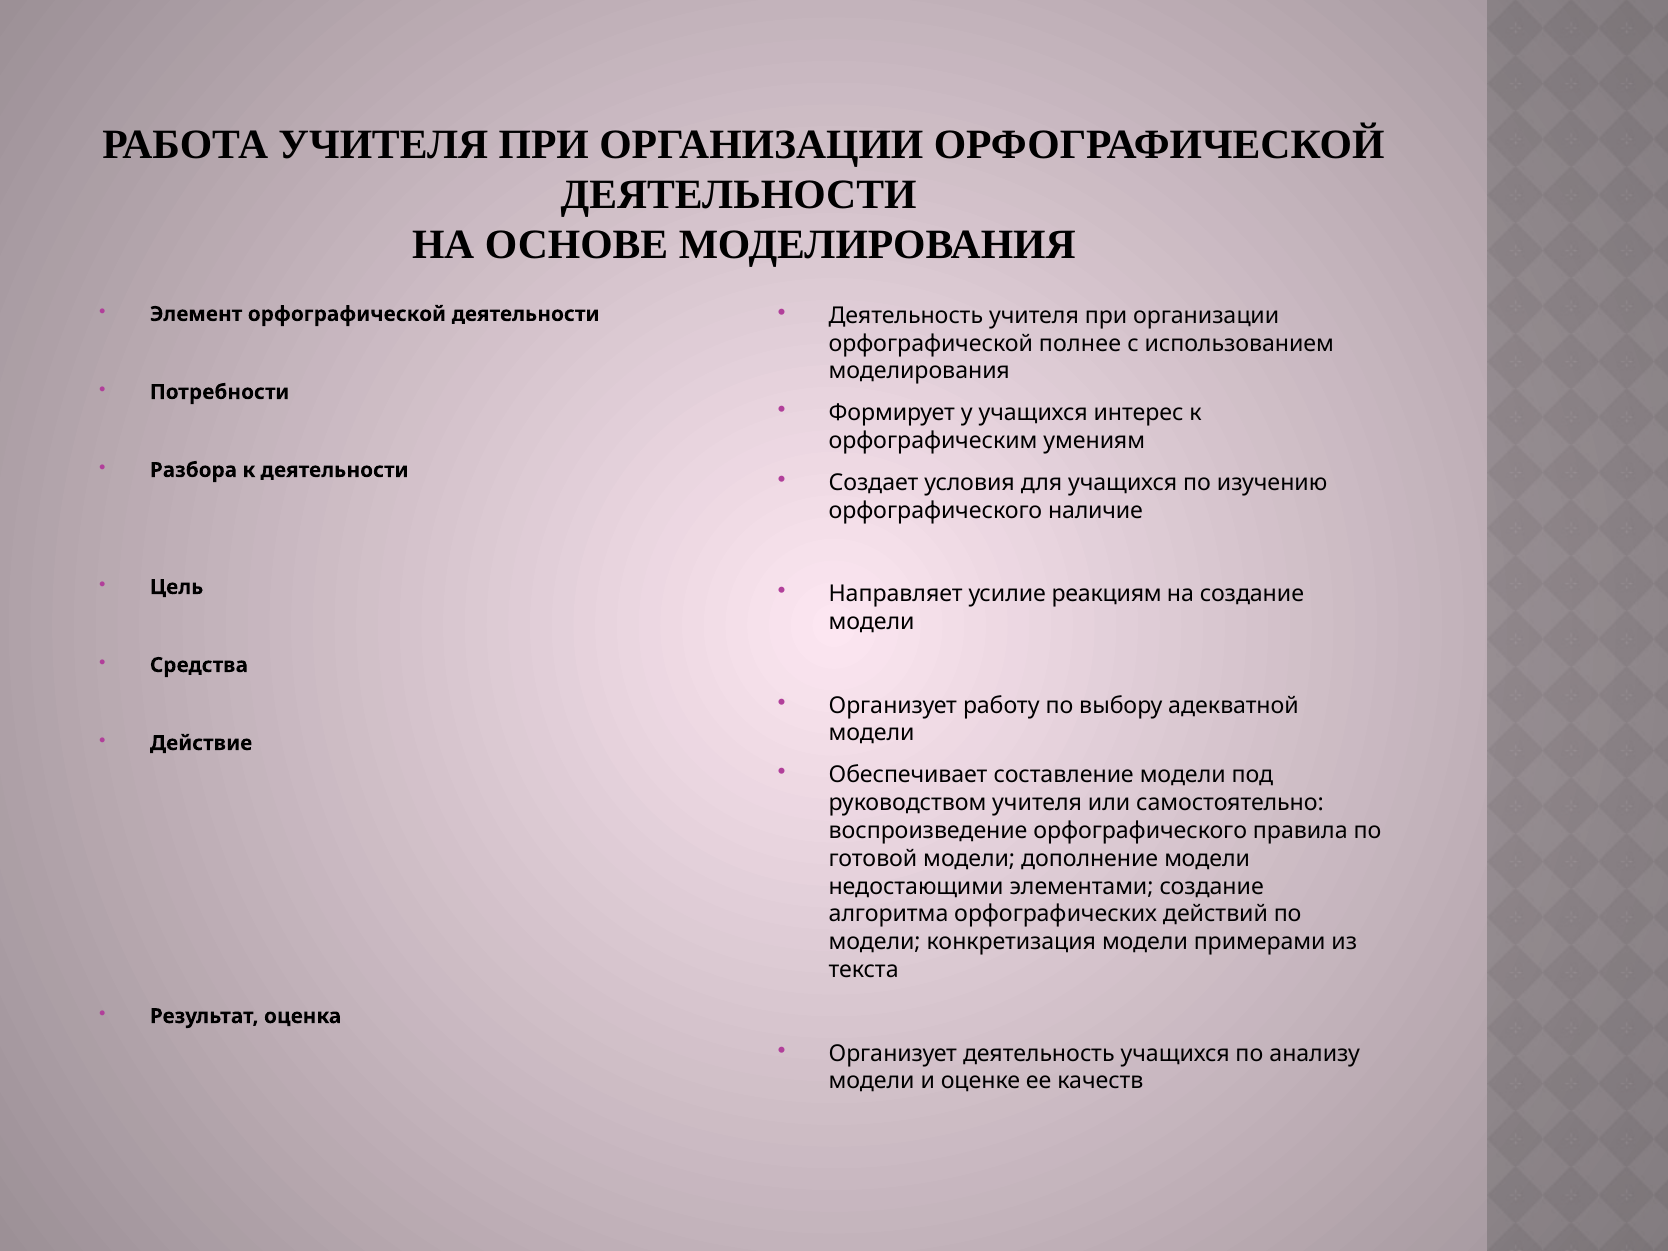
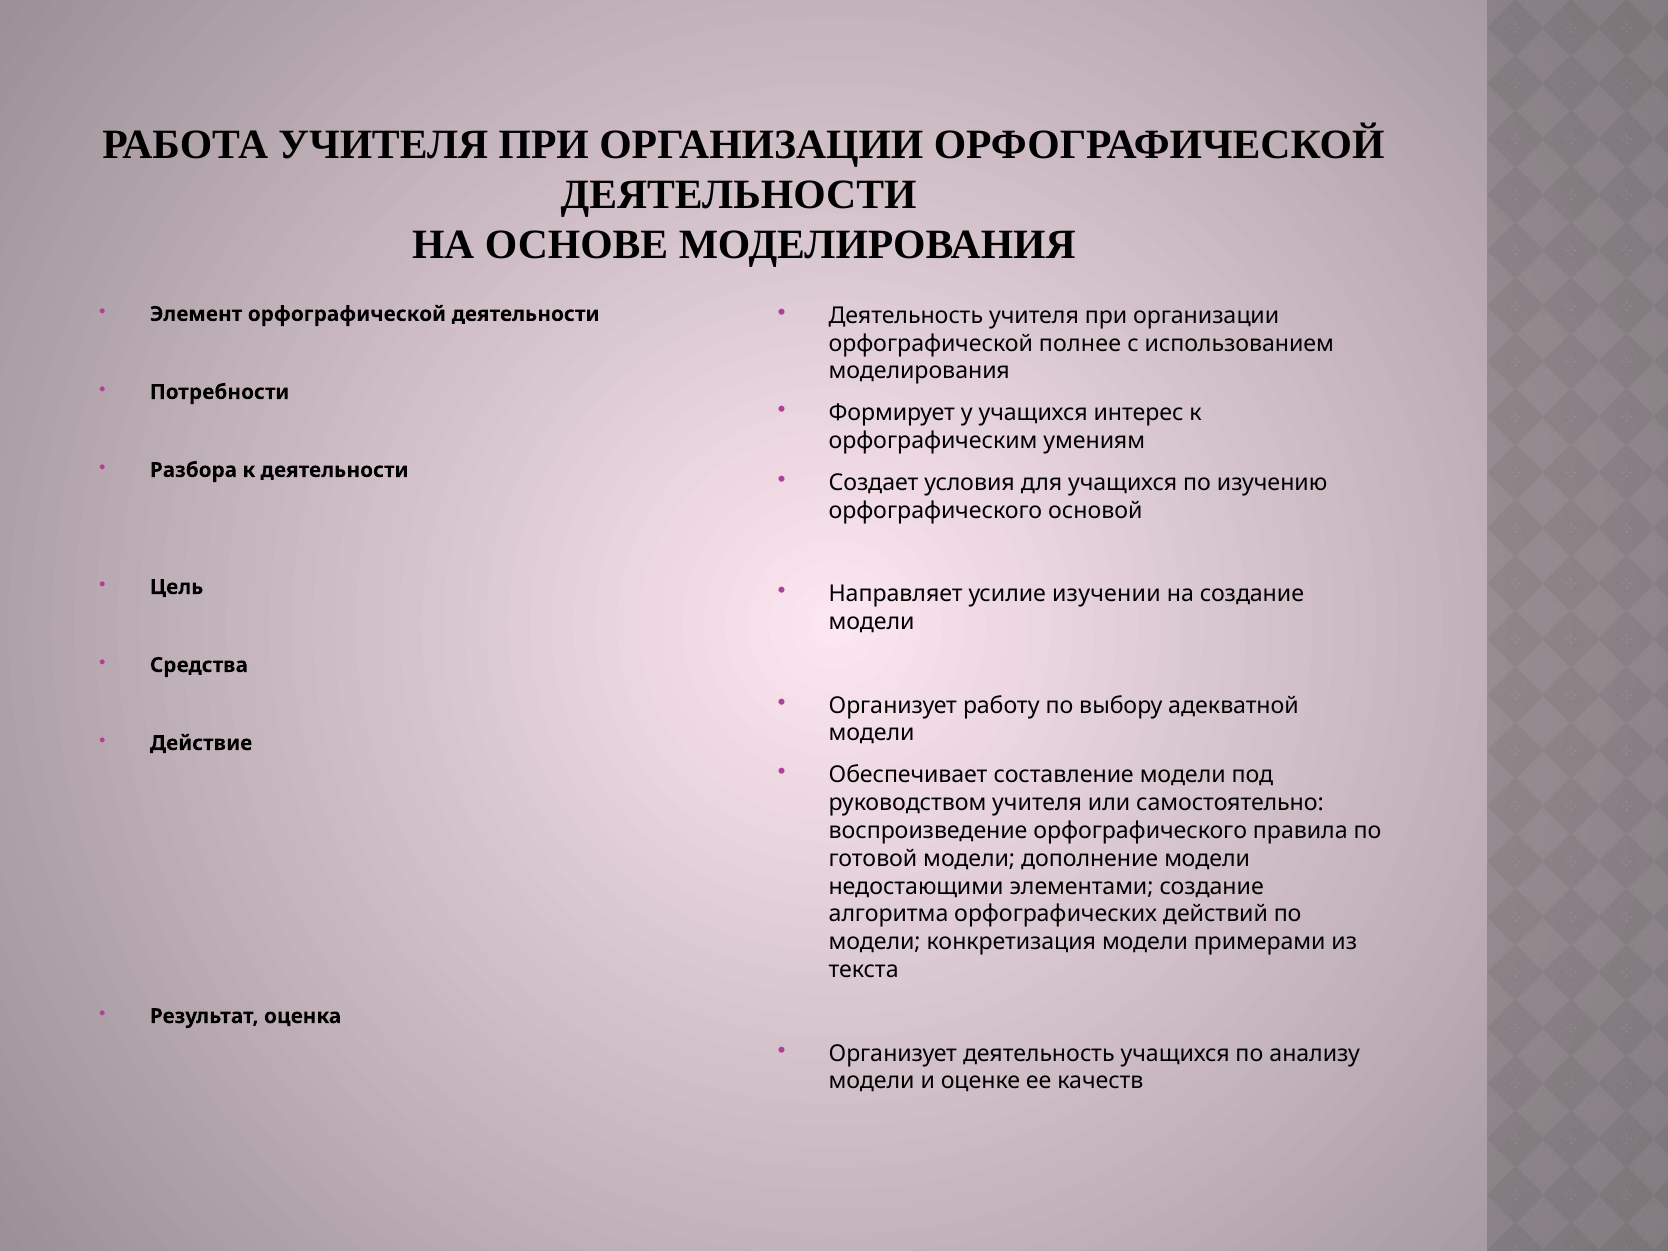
наличие: наличие -> основой
реакциям: реакциям -> изучении
